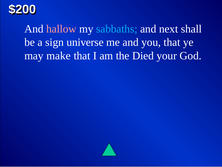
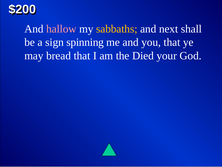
sabbaths colour: light blue -> yellow
universe: universe -> spinning
make: make -> bread
